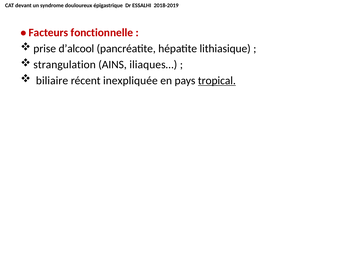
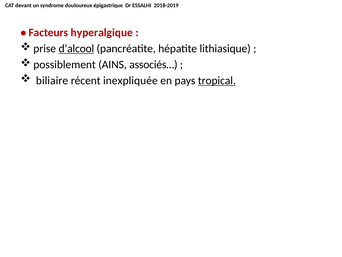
fonctionnelle: fonctionnelle -> hyperalgique
d’alcool underline: none -> present
strangulation: strangulation -> possiblement
iliaques…: iliaques… -> associés…
